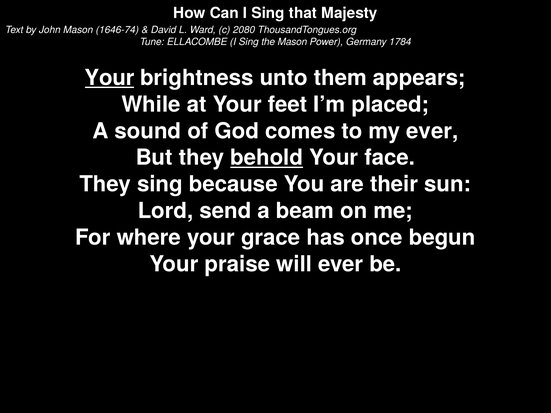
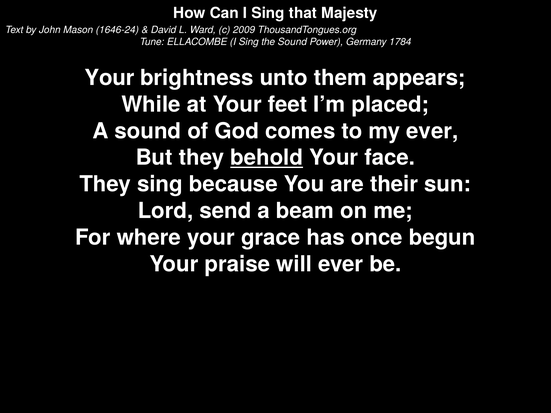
1646-74: 1646-74 -> 1646-24
2080: 2080 -> 2009
the Mason: Mason -> Sound
Your at (110, 78) underline: present -> none
